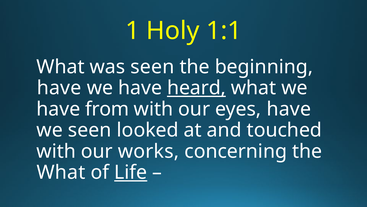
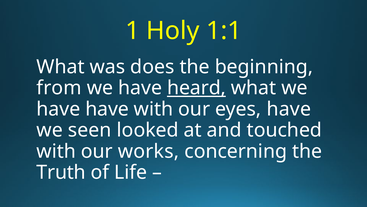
was seen: seen -> does
have at (59, 88): have -> from
have from: from -> have
What at (61, 172): What -> Truth
Life underline: present -> none
